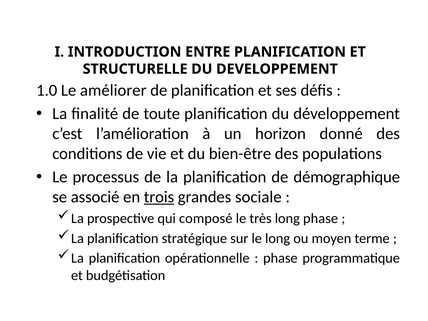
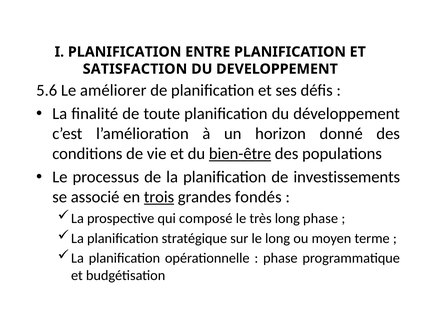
I INTRODUCTION: INTRODUCTION -> PLANIFICATION
STRUCTURELLE: STRUCTURELLE -> SATISFACTION
1.0: 1.0 -> 5.6
bien-être underline: none -> present
démographique: démographique -> investissements
sociale: sociale -> fondés
